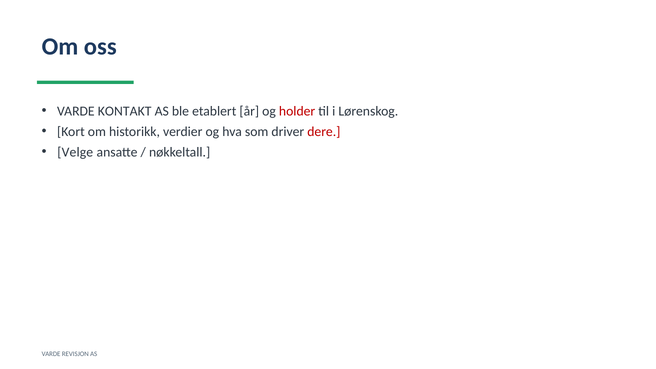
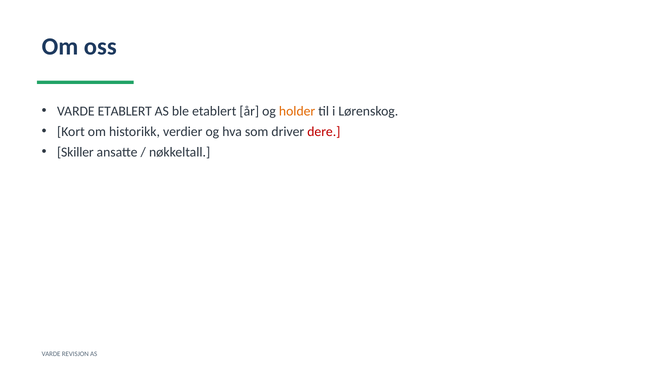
VARDE KONTAKT: KONTAKT -> ETABLERT
holder colour: red -> orange
Velge: Velge -> Skiller
